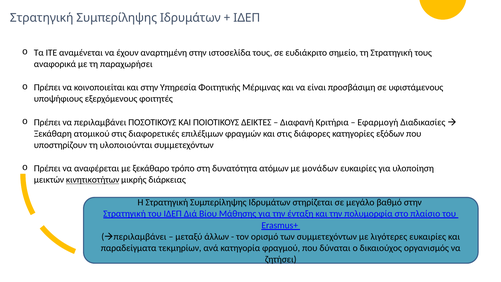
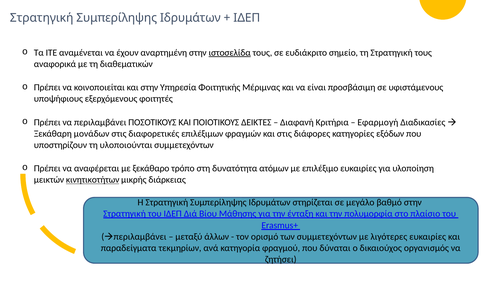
ιστοσελίδα underline: none -> present
παραχωρήσει: παραχωρήσει -> διαθεματικών
ατομικού: ατομικού -> μονάδων
μονάδων: μονάδων -> επιλέξιμο
